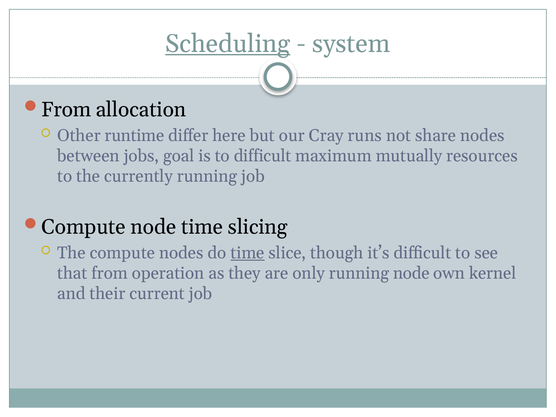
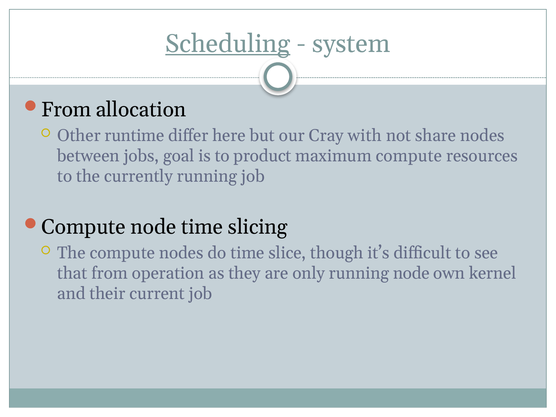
runs: runs -> with
to difficult: difficult -> product
maximum mutually: mutually -> compute
time at (248, 253) underline: present -> none
